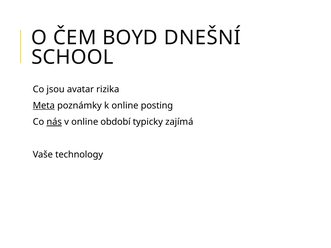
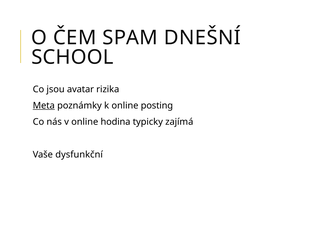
BOYD: BOYD -> SPAM
nás underline: present -> none
období: období -> hodina
technology: technology -> dysfunkční
